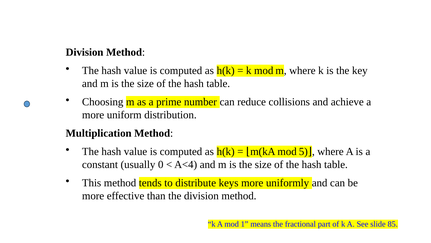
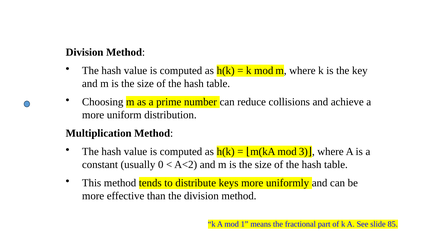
5: 5 -> 3
A<4: A<4 -> A<2
